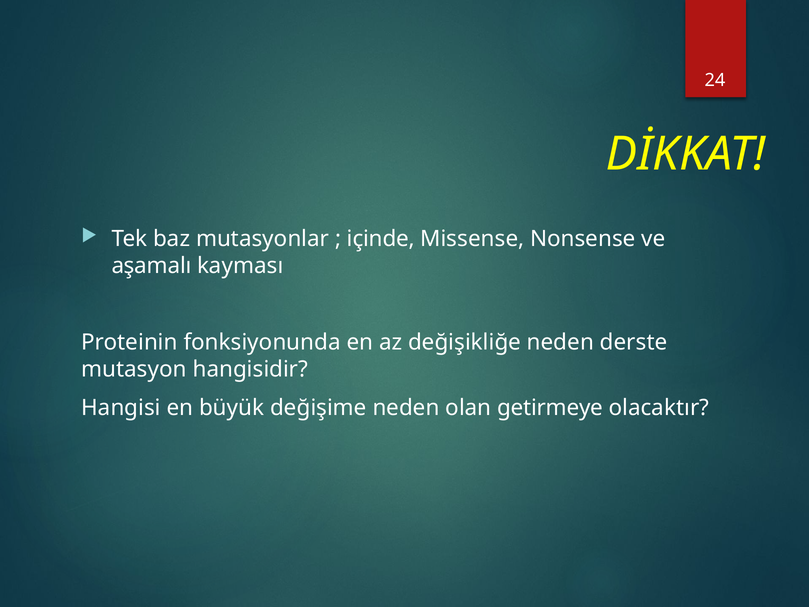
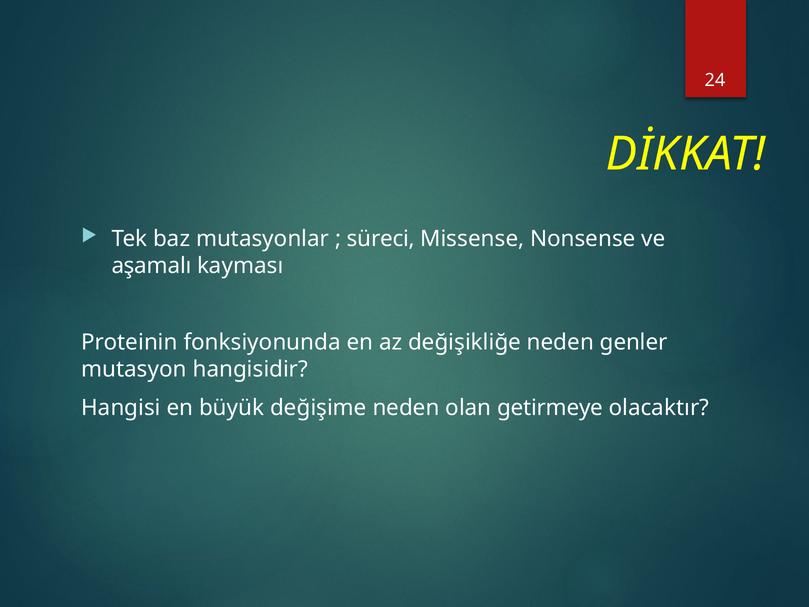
içinde: içinde -> süreci
derste: derste -> genler
